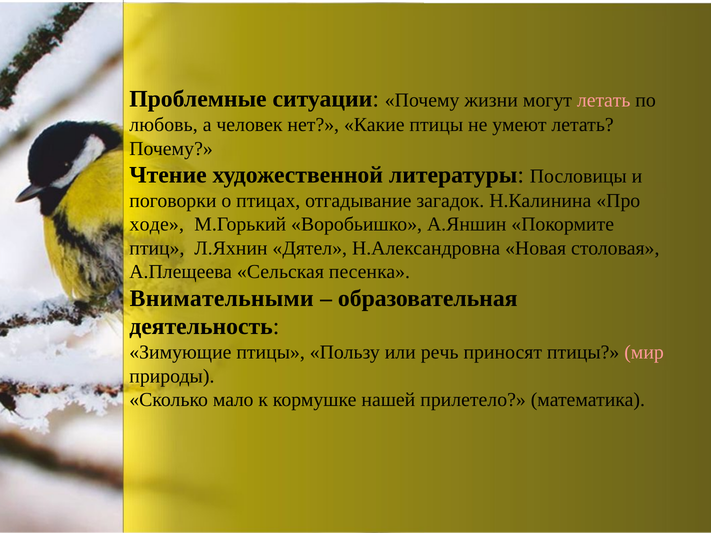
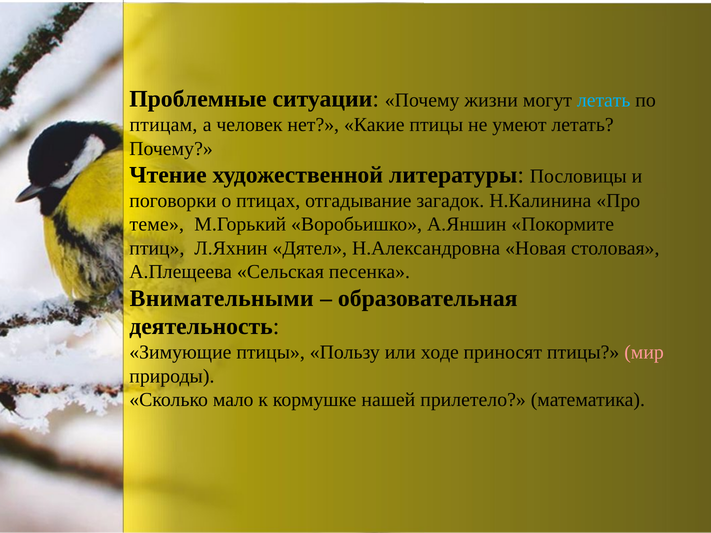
летать at (604, 100) colour: pink -> light blue
любовь: любовь -> птицам
ходе: ходе -> теме
речь: речь -> ходе
